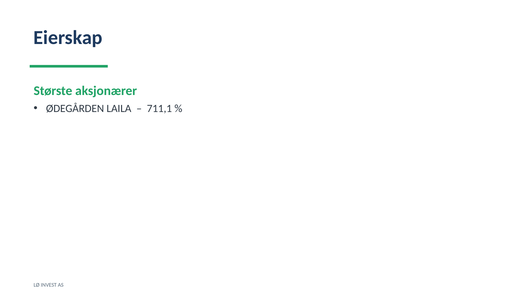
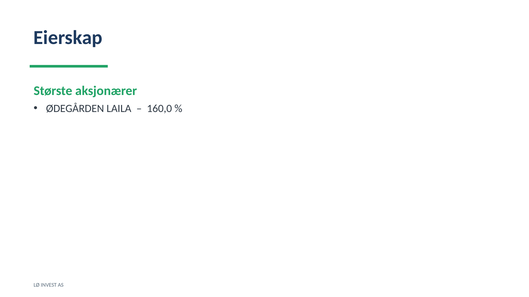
711,1: 711,1 -> 160,0
